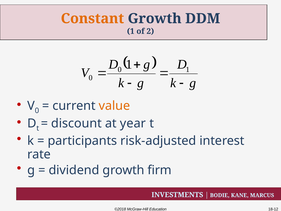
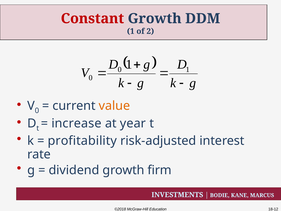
Constant colour: orange -> red
discount: discount -> increase
participants: participants -> profitability
